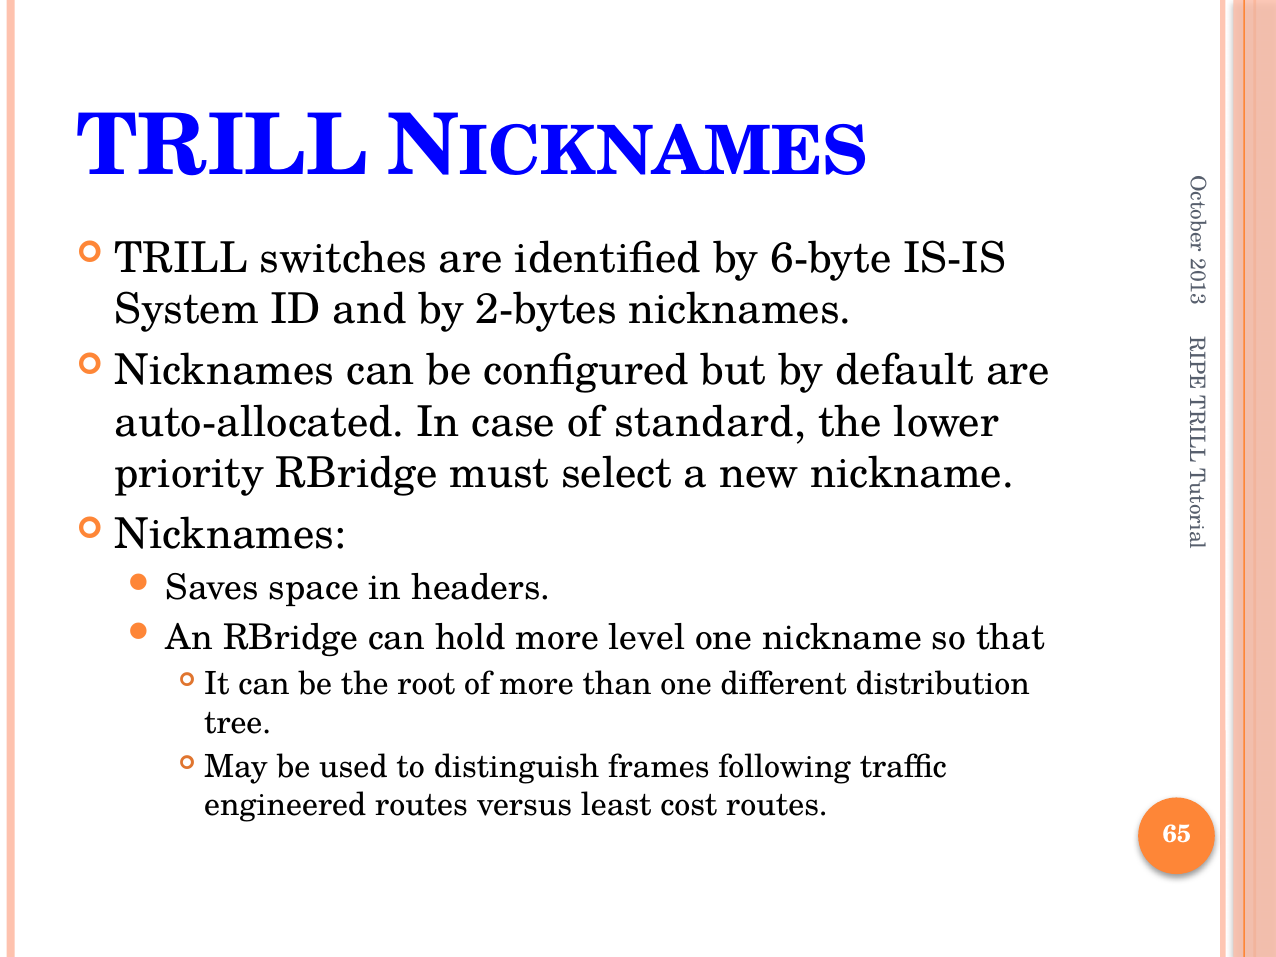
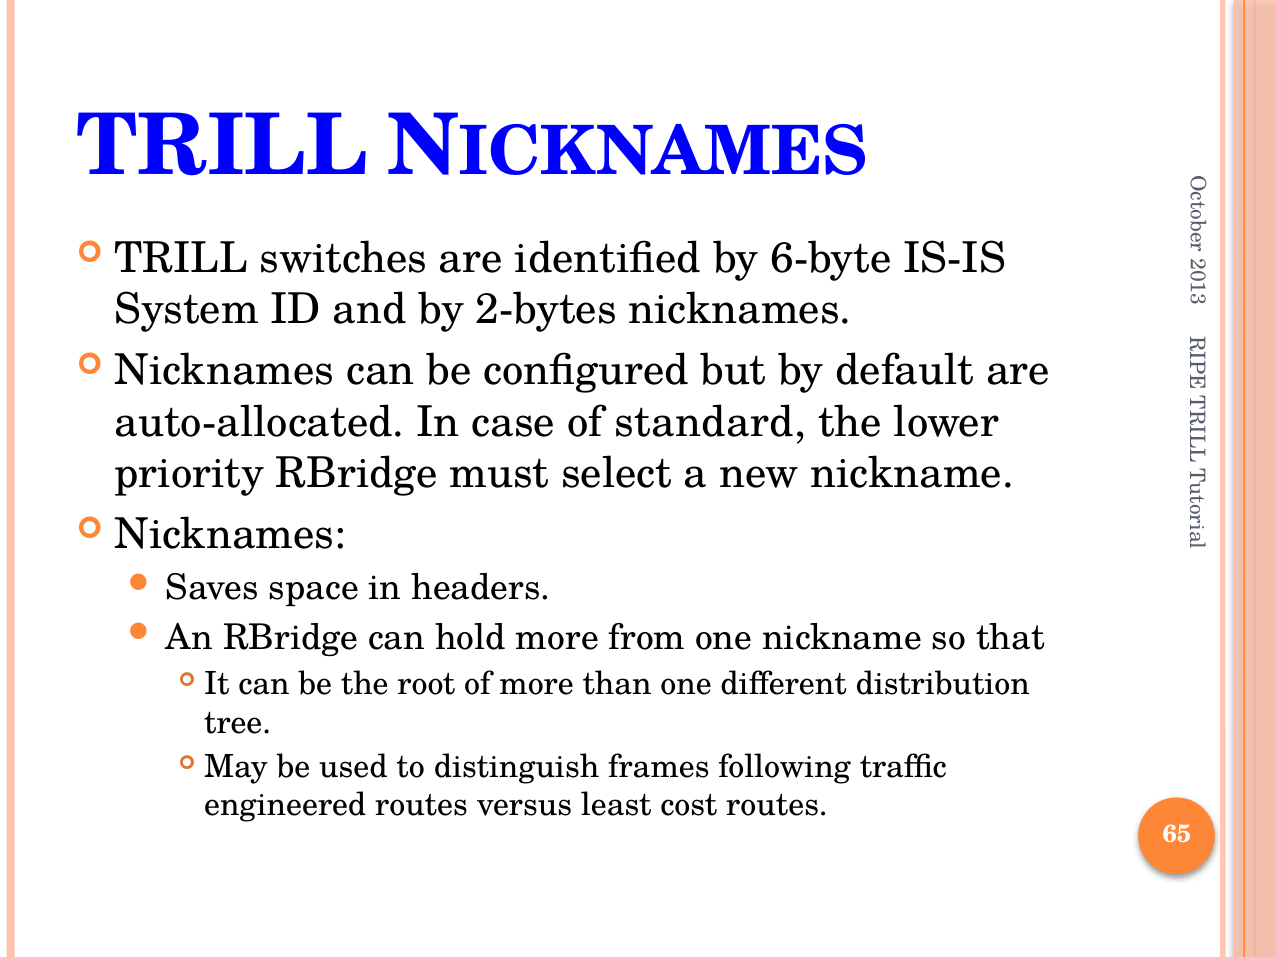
level: level -> from
